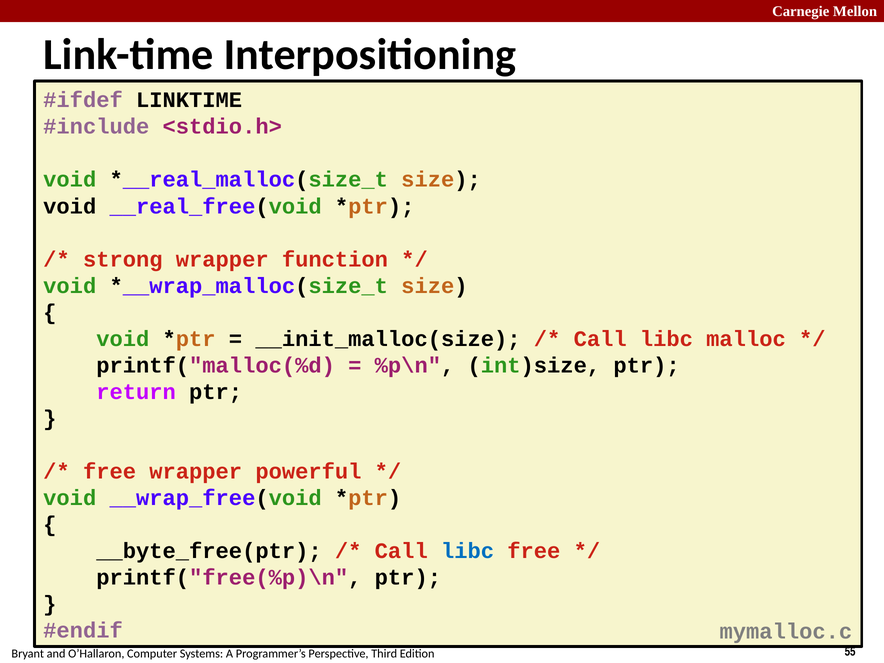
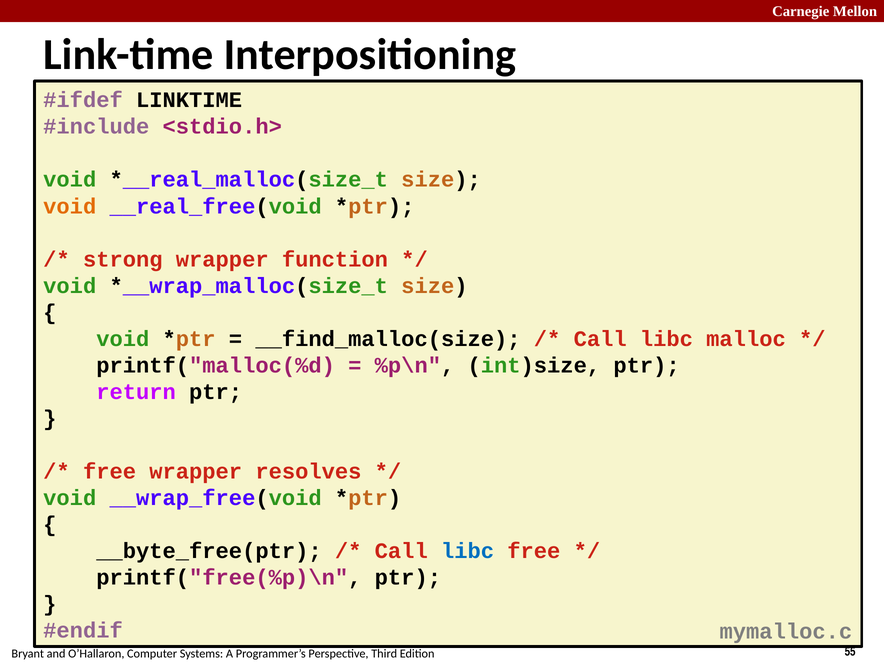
void at (70, 206) colour: black -> orange
__init_malloc(size: __init_malloc(size -> __find_malloc(size
powerful: powerful -> resolves
